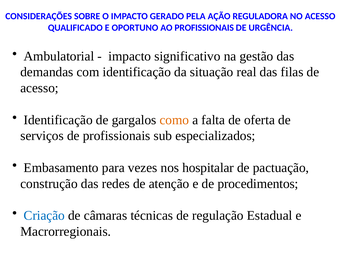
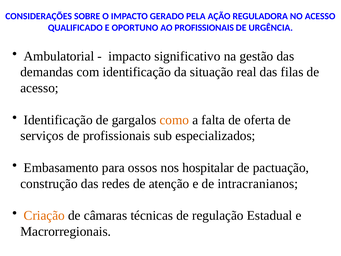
vezes: vezes -> ossos
procedimentos: procedimentos -> intracranianos
Criação colour: blue -> orange
